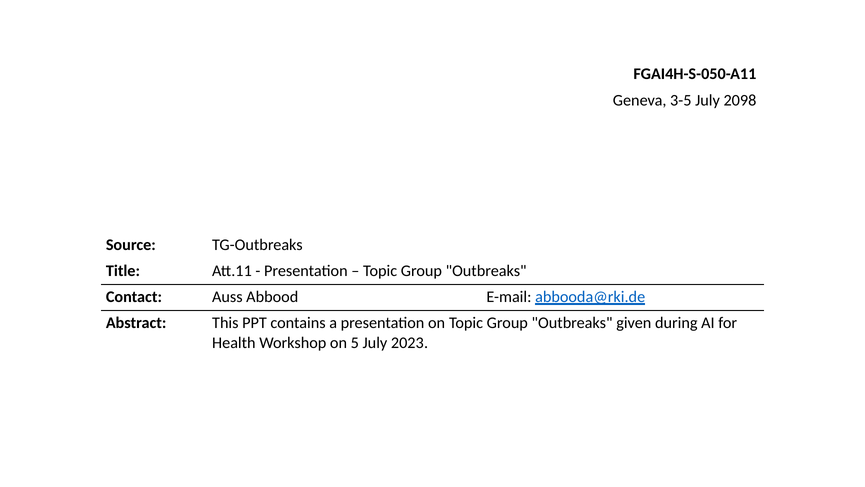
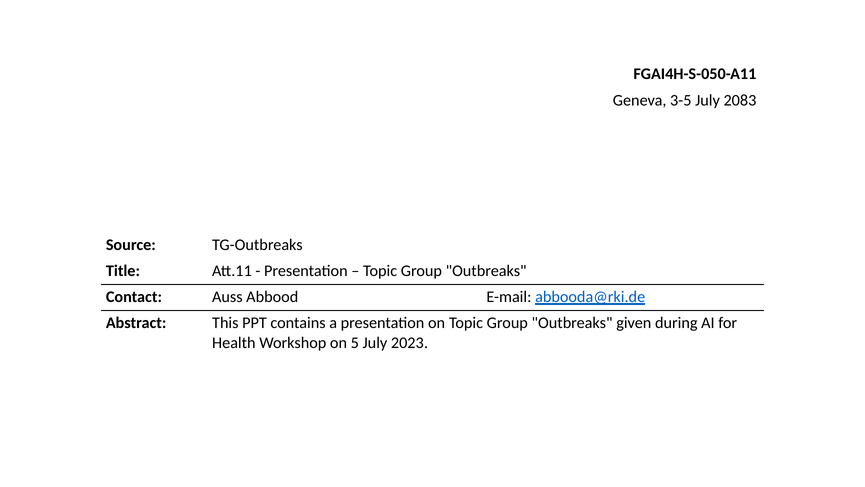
2098: 2098 -> 2083
